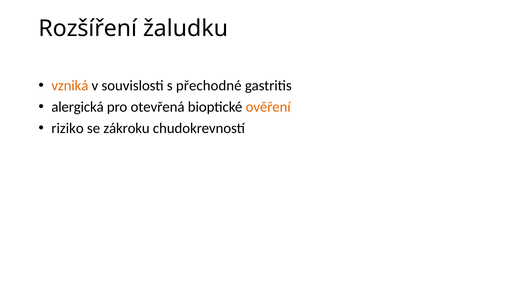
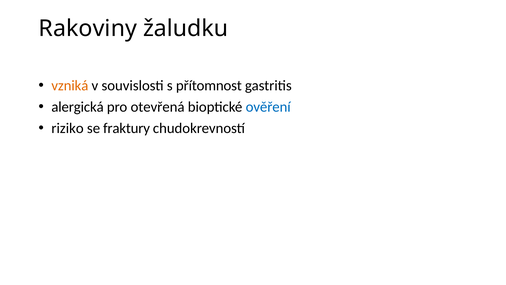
Rozšíření: Rozšíření -> Rakoviny
přechodné: přechodné -> přítomnost
ověření colour: orange -> blue
zákroku: zákroku -> fraktury
